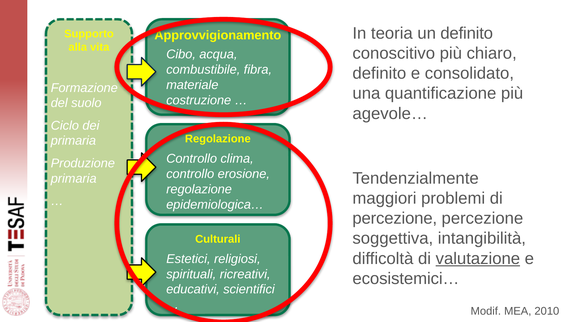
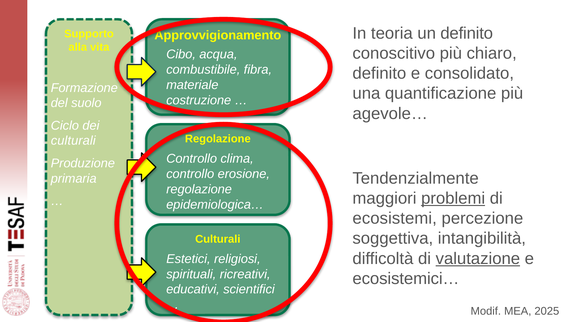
primaria at (73, 141): primaria -> culturali
problemi underline: none -> present
percezione at (395, 219): percezione -> ecosistemi
2010: 2010 -> 2025
